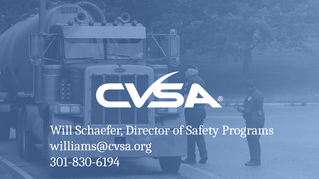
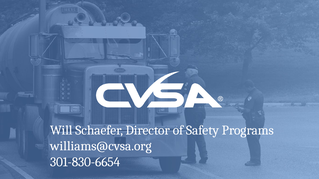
301-830-6194: 301-830-6194 -> 301-830-6654
